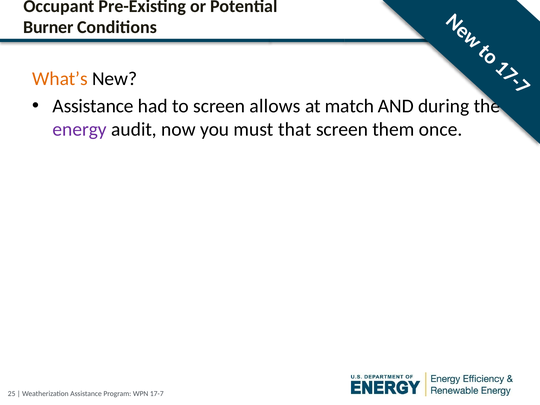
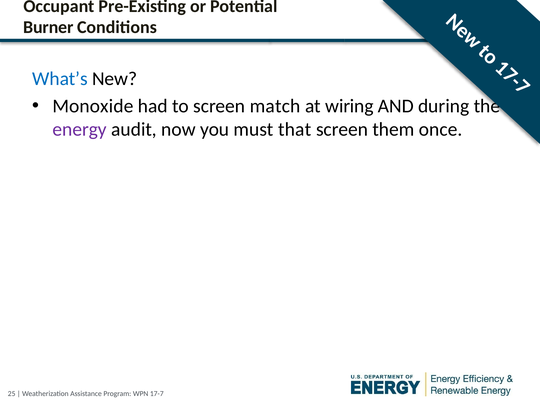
What’s colour: orange -> blue
Assistance at (93, 106): Assistance -> Monoxide
allows: allows -> match
match: match -> wiring
